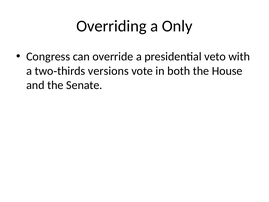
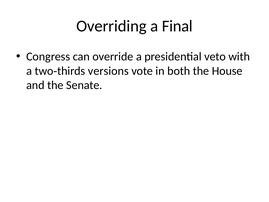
Only: Only -> Final
